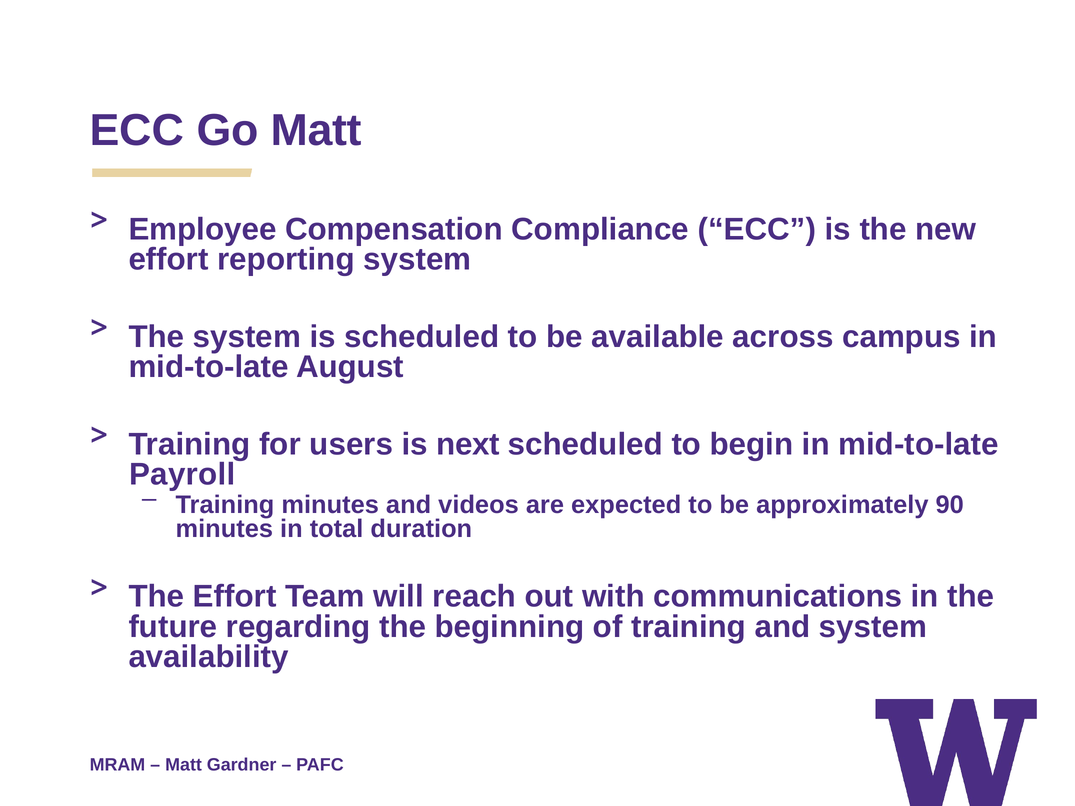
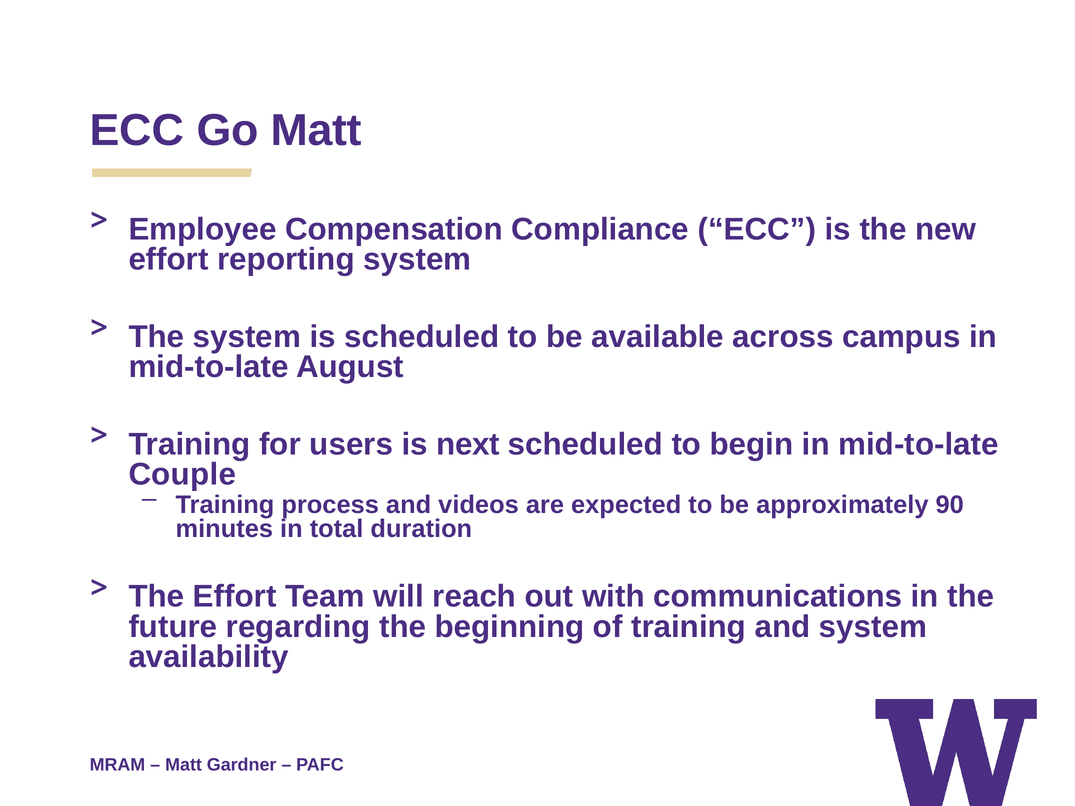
Payroll: Payroll -> Couple
Training minutes: minutes -> process
